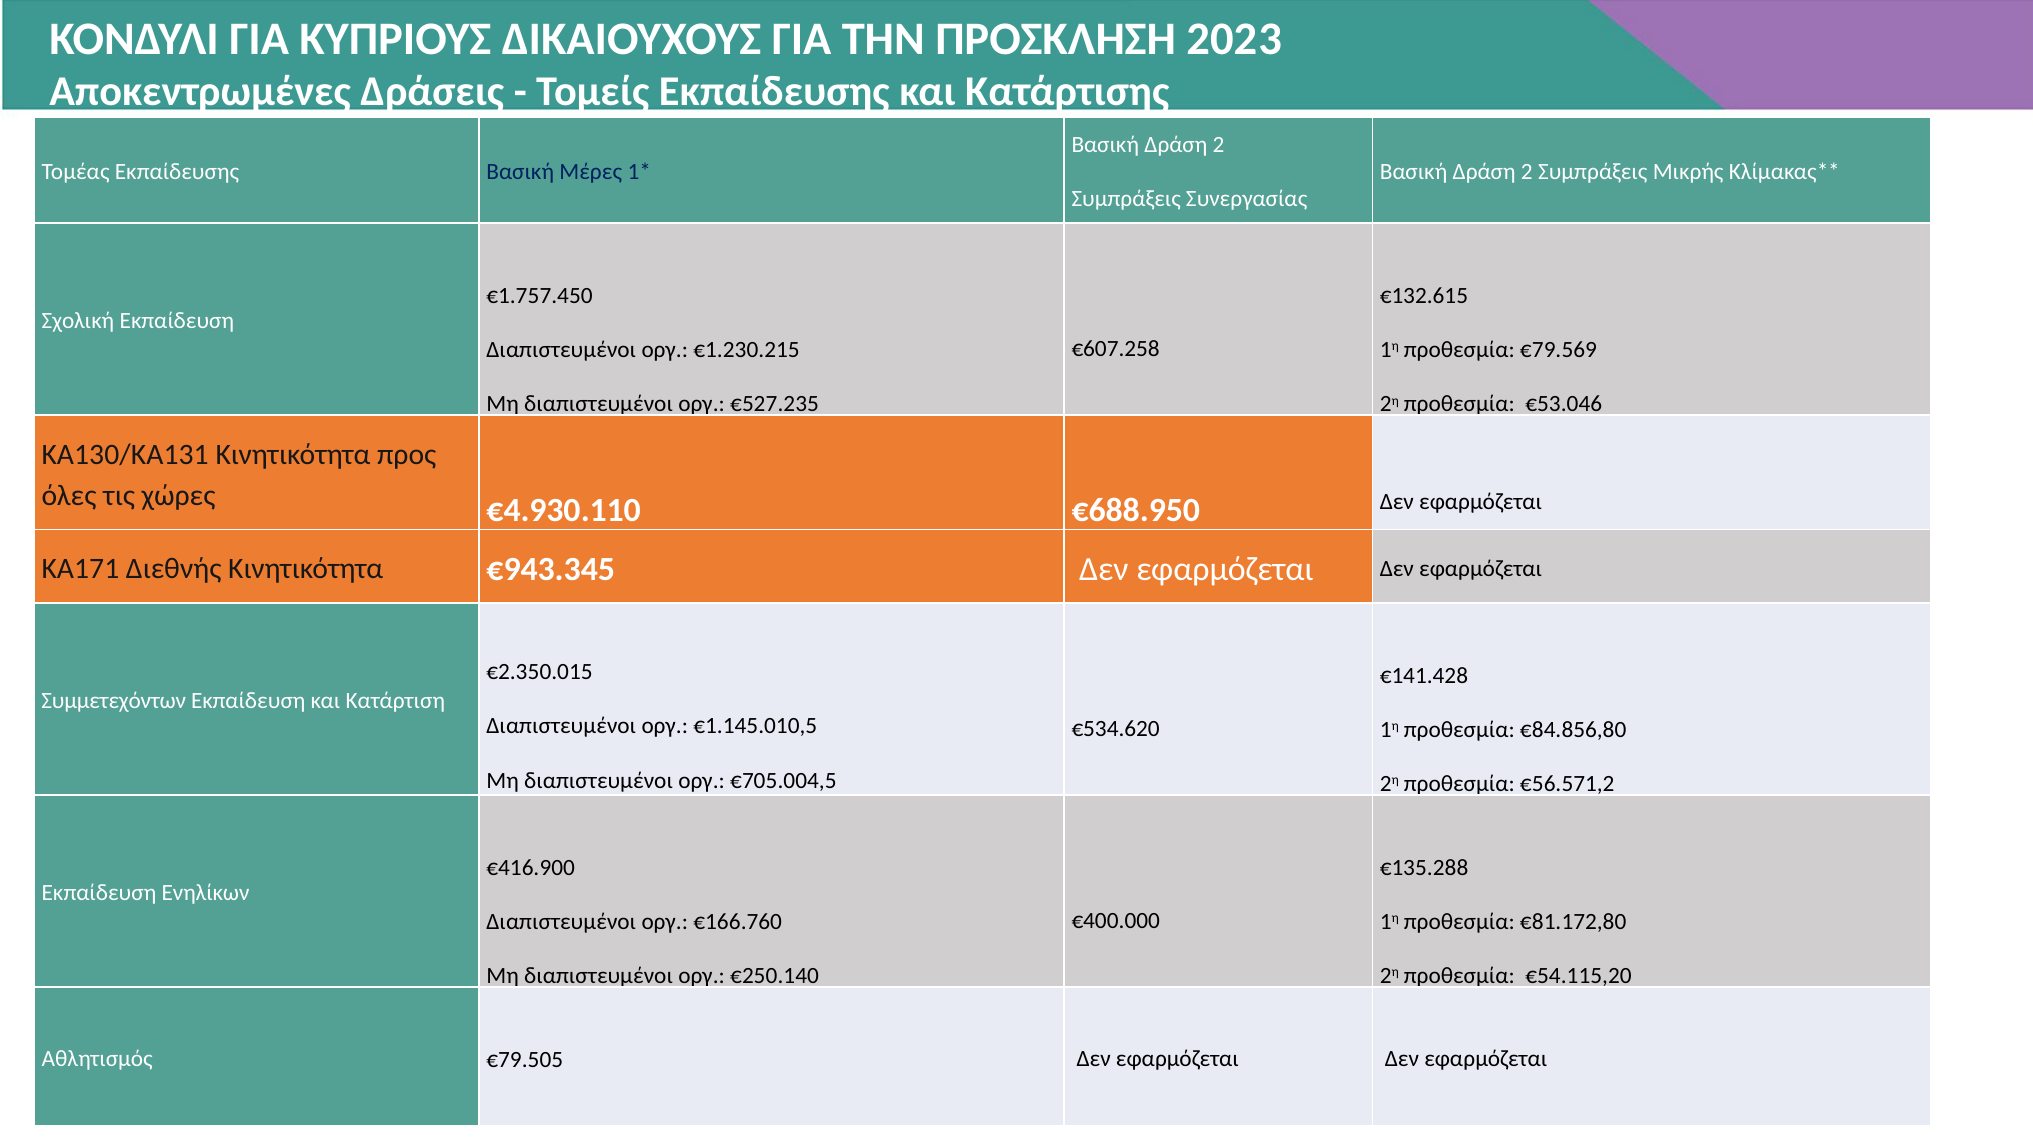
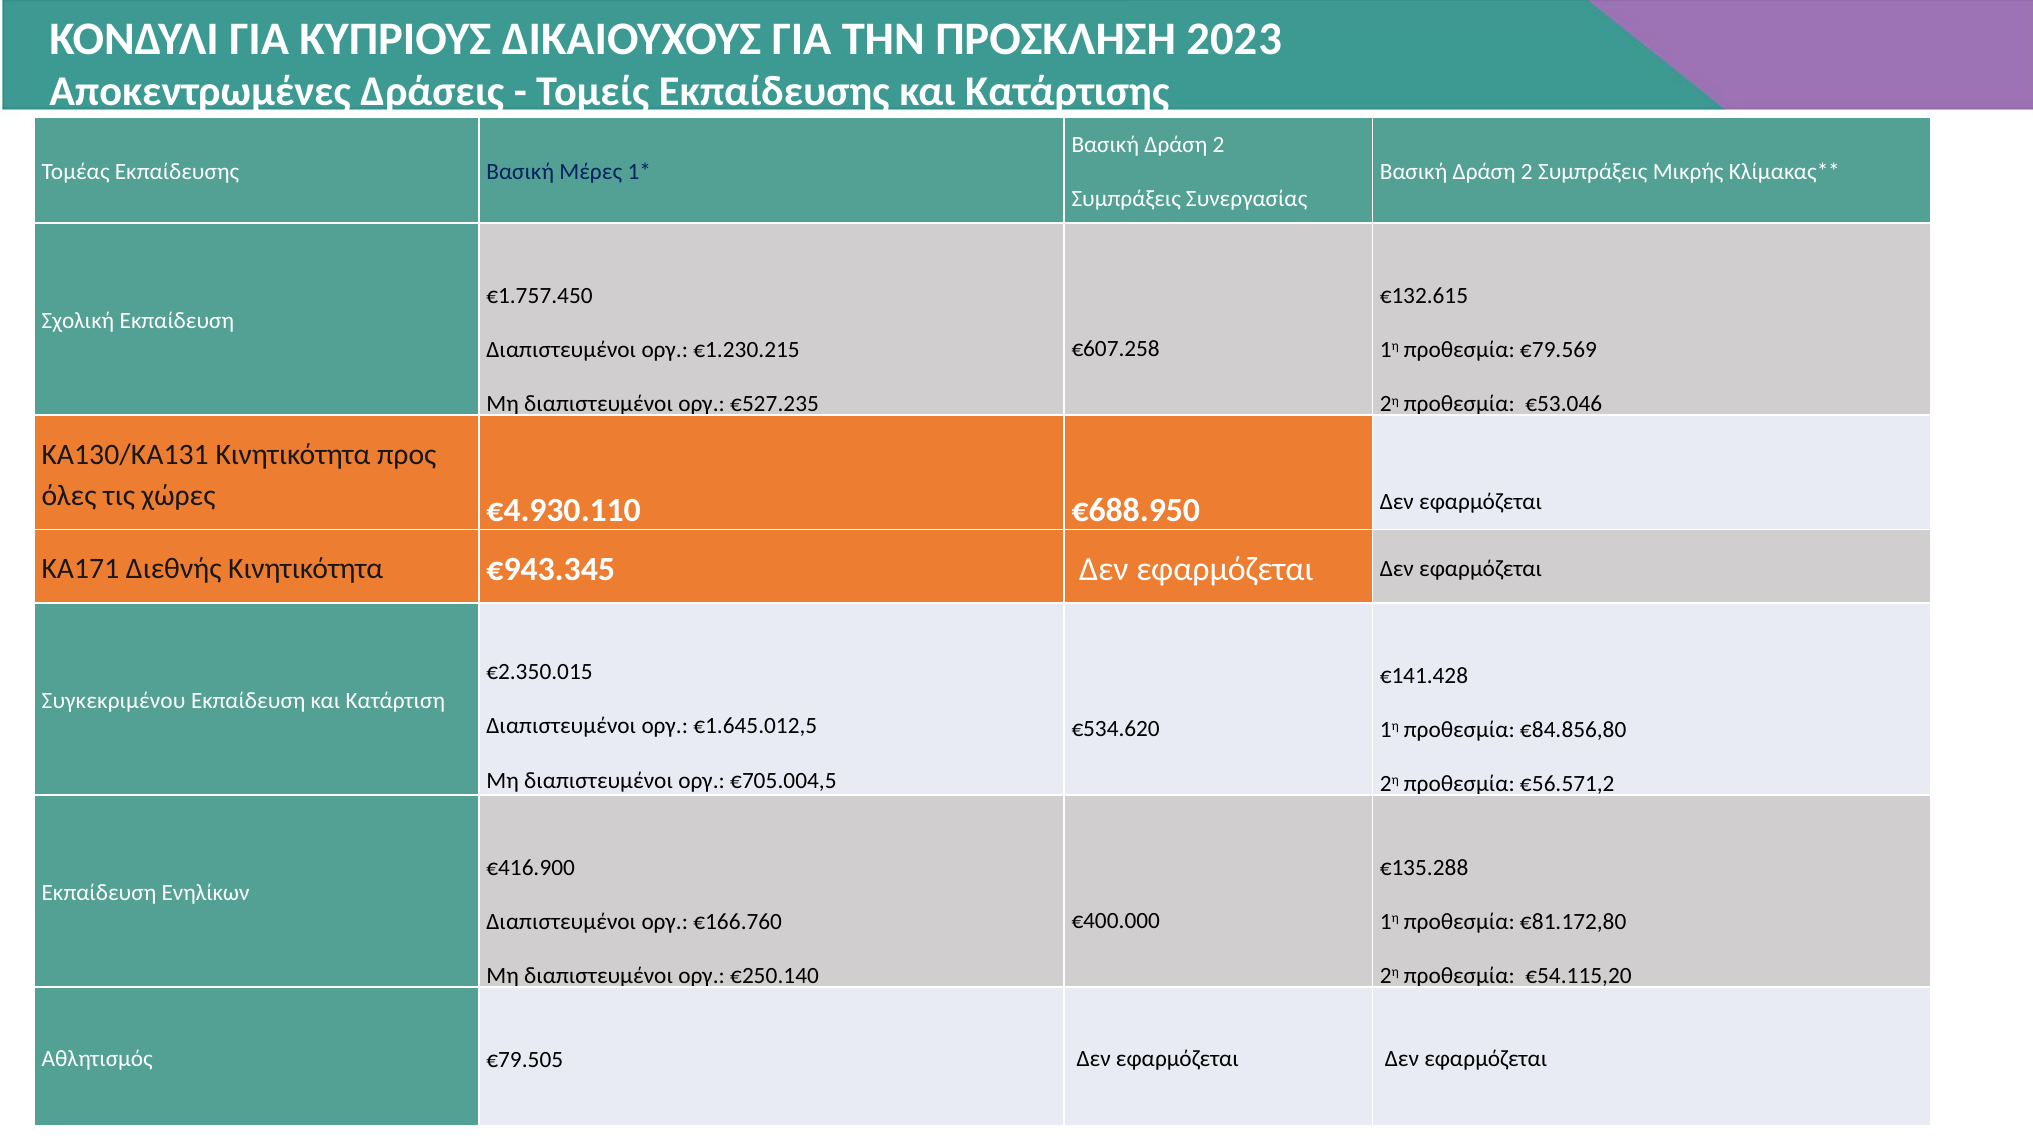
Συμμετεχόντων: Συμμετεχόντων -> Συγκεκριμένου
€1.145.010,5: €1.145.010,5 -> €1.645.012,5
